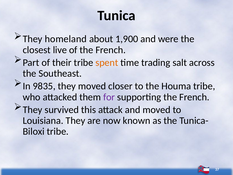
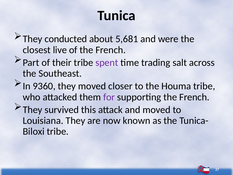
homeland: homeland -> conducted
1,900: 1,900 -> 5,681
spent colour: orange -> purple
9835: 9835 -> 9360
